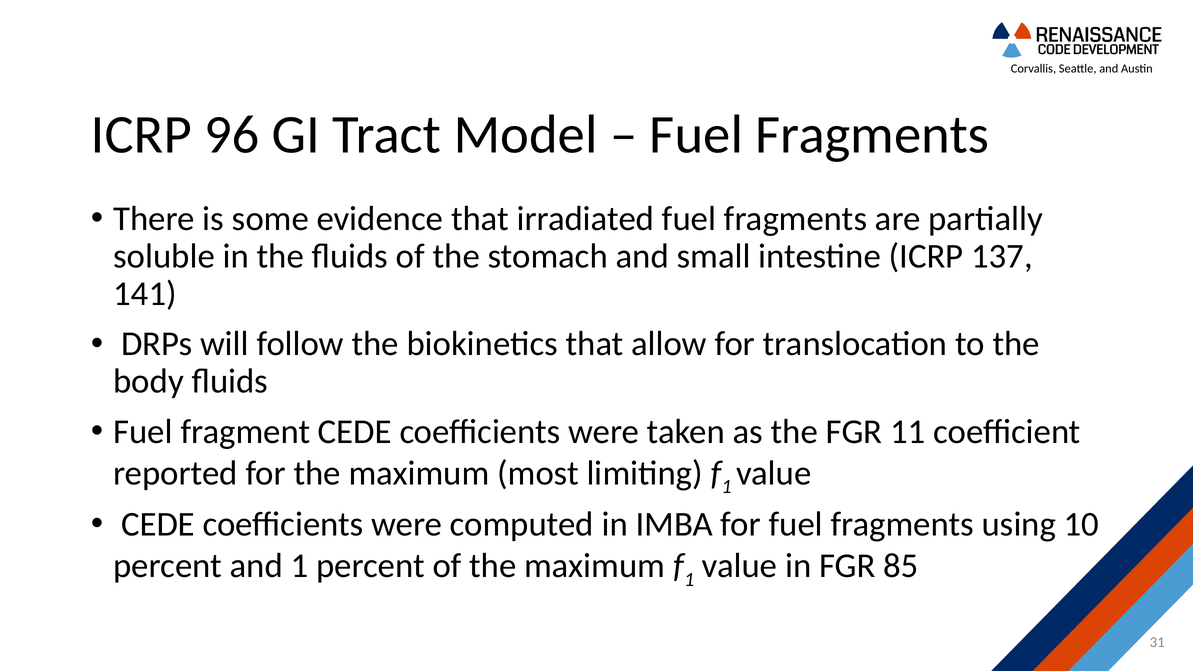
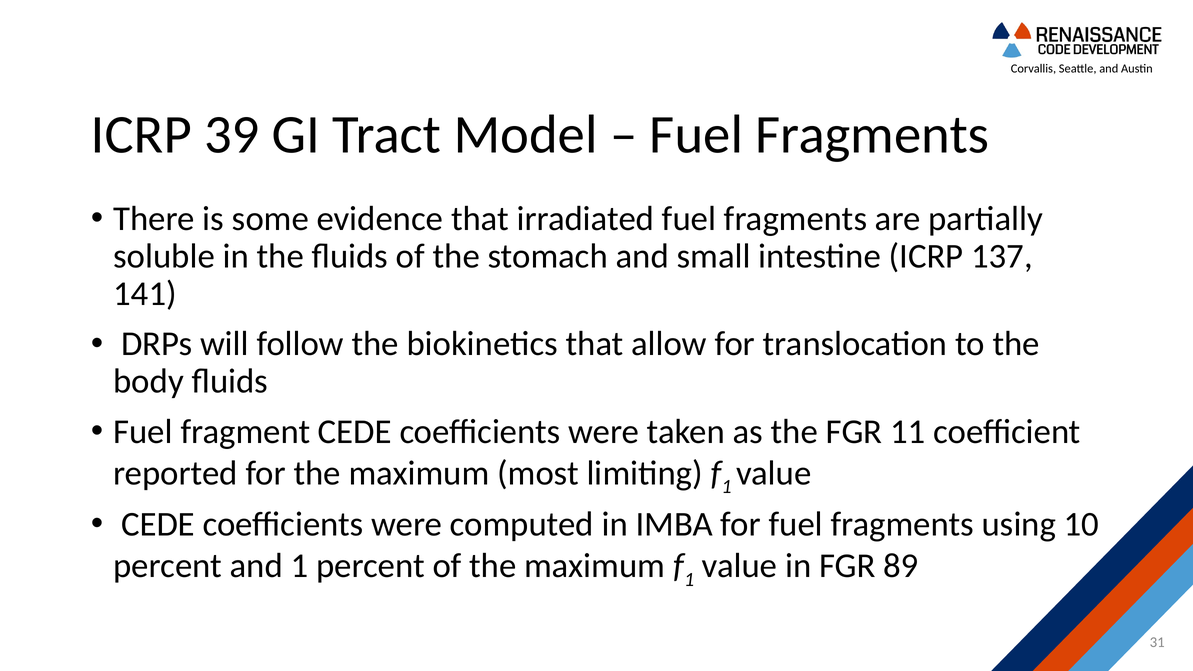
96: 96 -> 39
85: 85 -> 89
